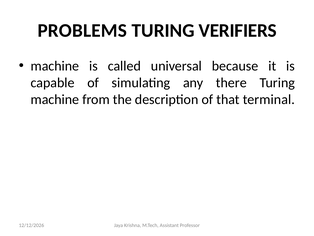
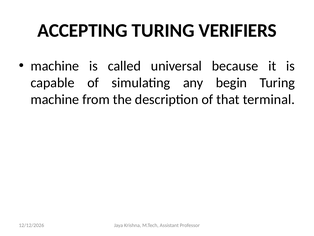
PROBLEMS: PROBLEMS -> ACCEPTING
there: there -> begin
